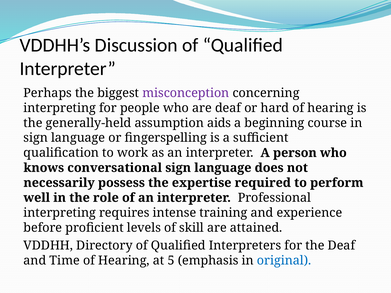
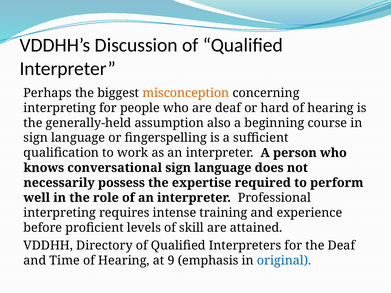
misconception colour: purple -> orange
aids: aids -> also
5: 5 -> 9
